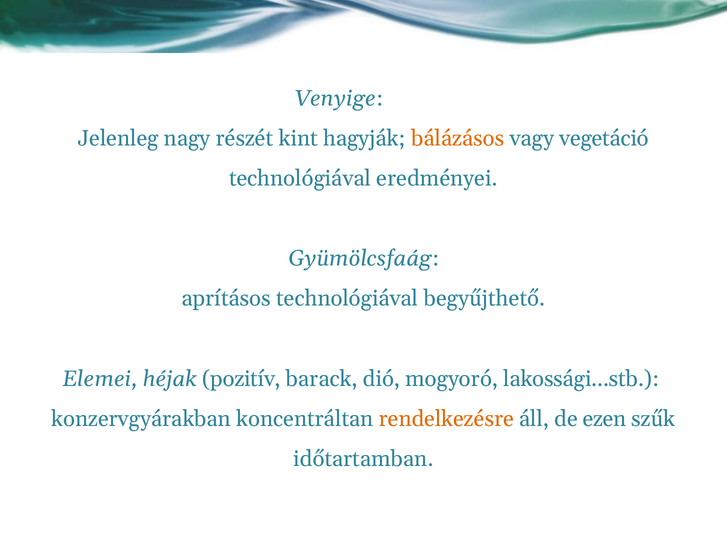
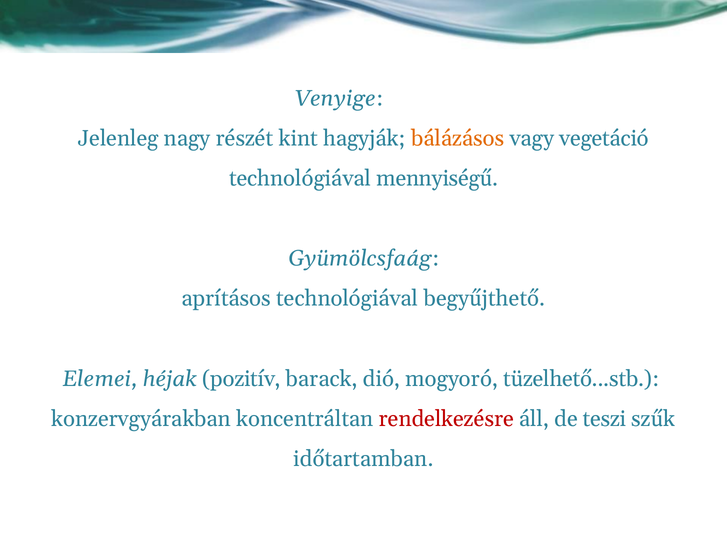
eredményei: eredményei -> mennyiségű
lakossági...stb: lakossági...stb -> tüzelhető...stb
rendelkezésre colour: orange -> red
ezen: ezen -> teszi
